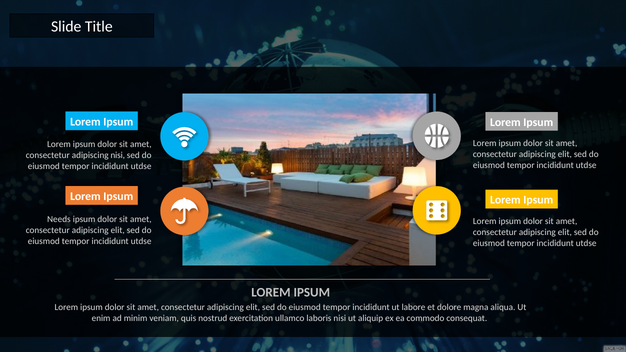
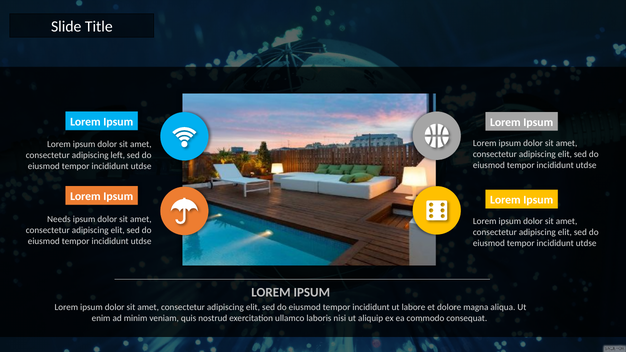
adipiscing nisi: nisi -> left
